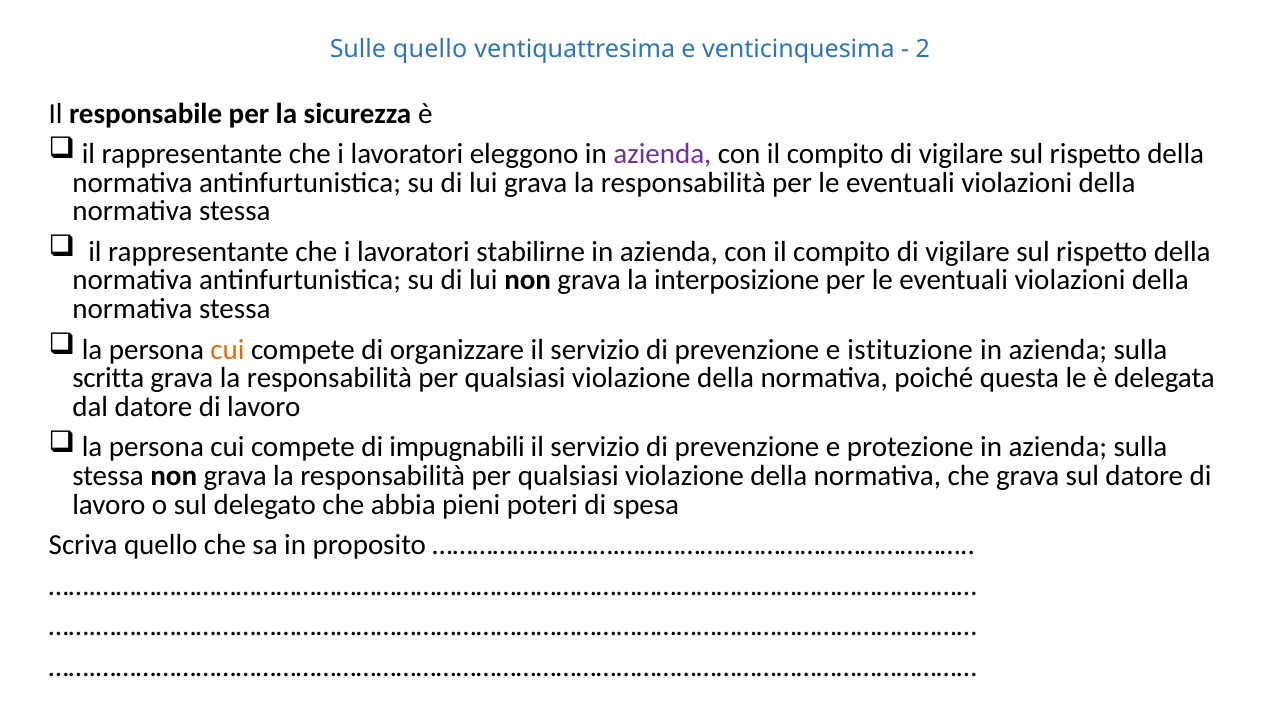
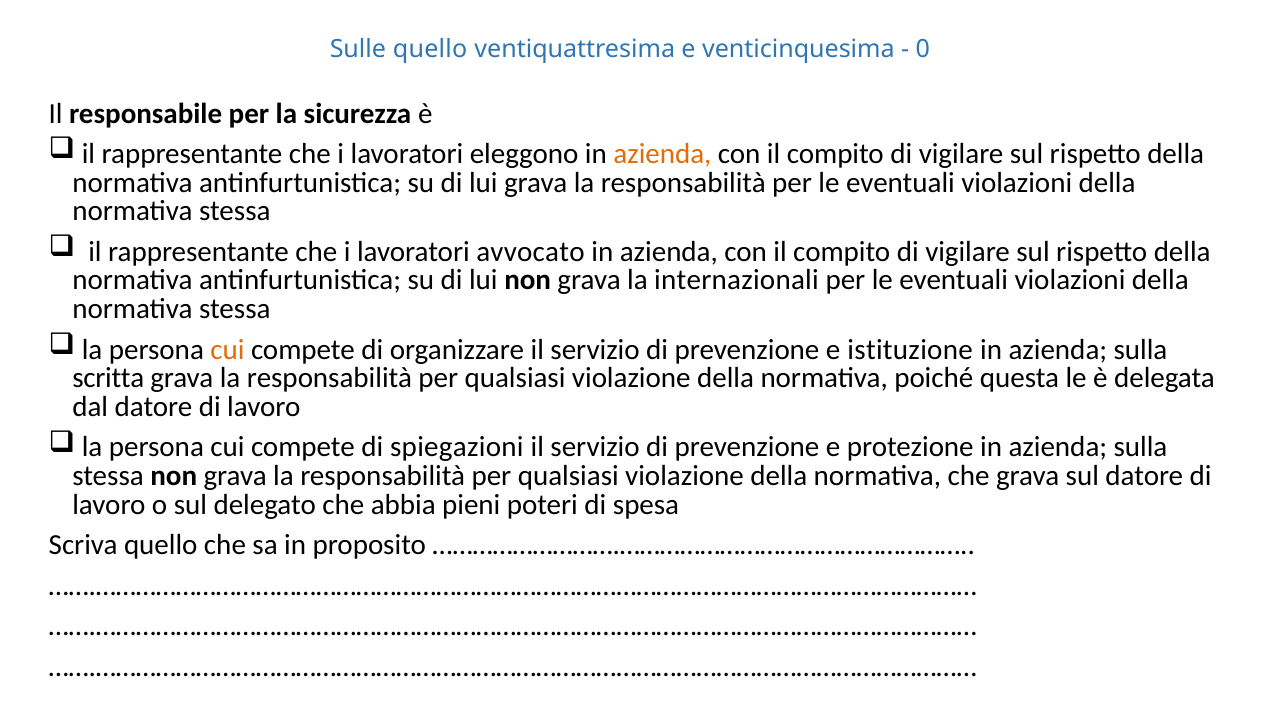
2: 2 -> 0
azienda at (662, 154) colour: purple -> orange
stabilirne: stabilirne -> avvocato
interposizione: interposizione -> internazionali
impugnabili: impugnabili -> spiegazioni
